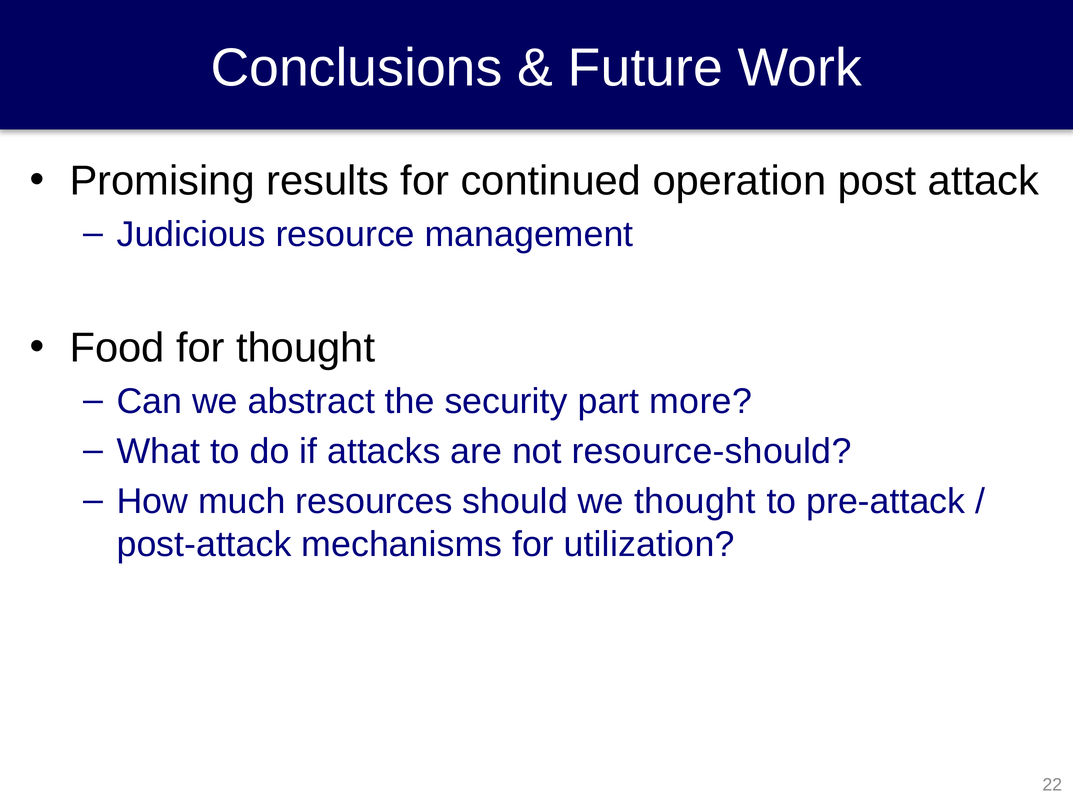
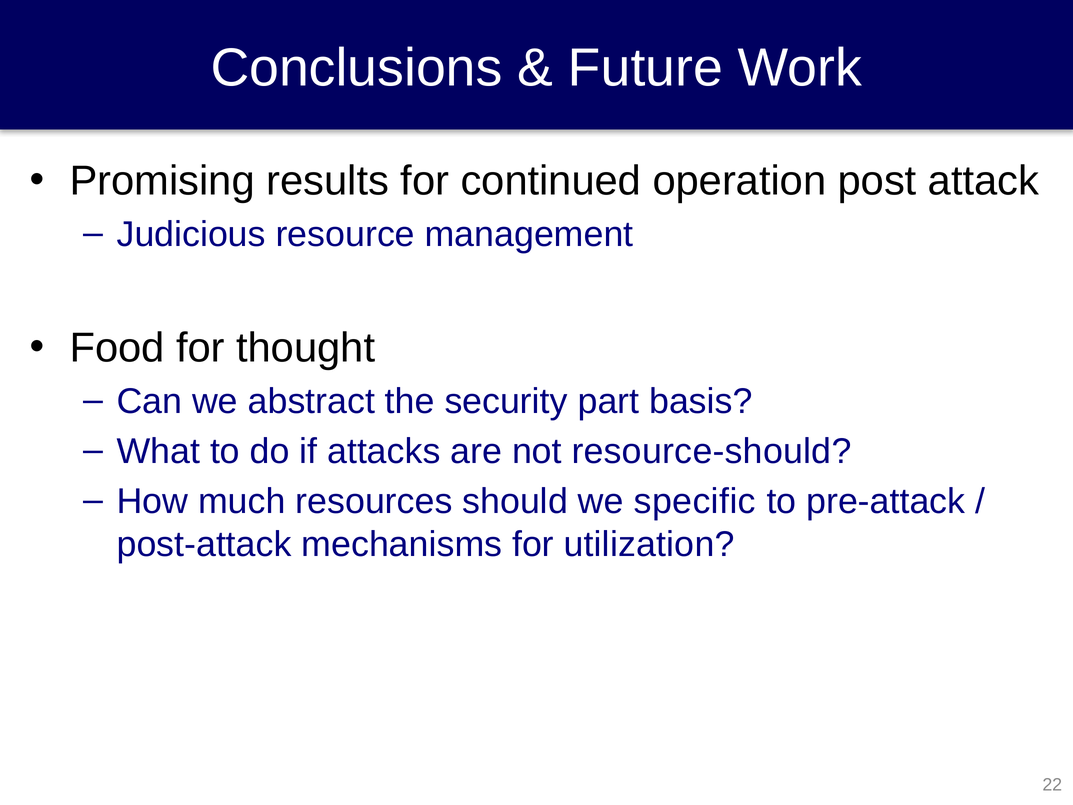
more: more -> basis
we thought: thought -> specific
